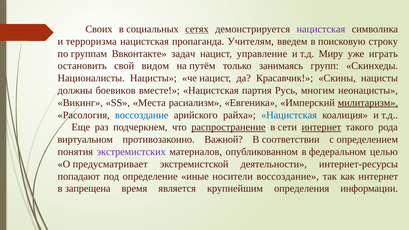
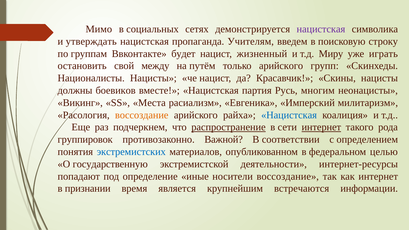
Своих: Своих -> Мимо
сетях underline: present -> none
терроризма: терроризма -> утверждать
задач: задач -> будет
управление: управление -> жизненный
видом: видом -> между
только занимаясь: занимаясь -> арийского
милитаризм underline: present -> none
воссоздание at (142, 115) colour: blue -> orange
виртуальном: виртуальном -> группировок
экстремистских colour: purple -> blue
предусматривает: предусматривает -> государственную
запрещена: запрещена -> признании
определения: определения -> встречаются
